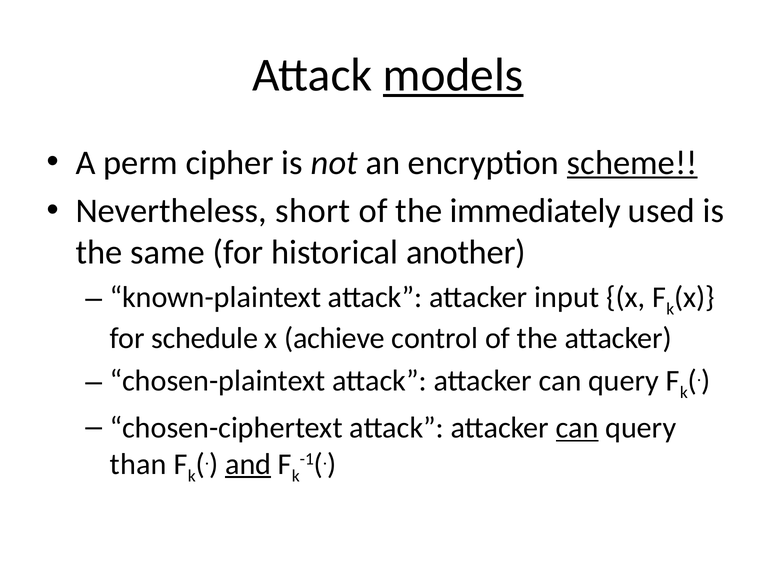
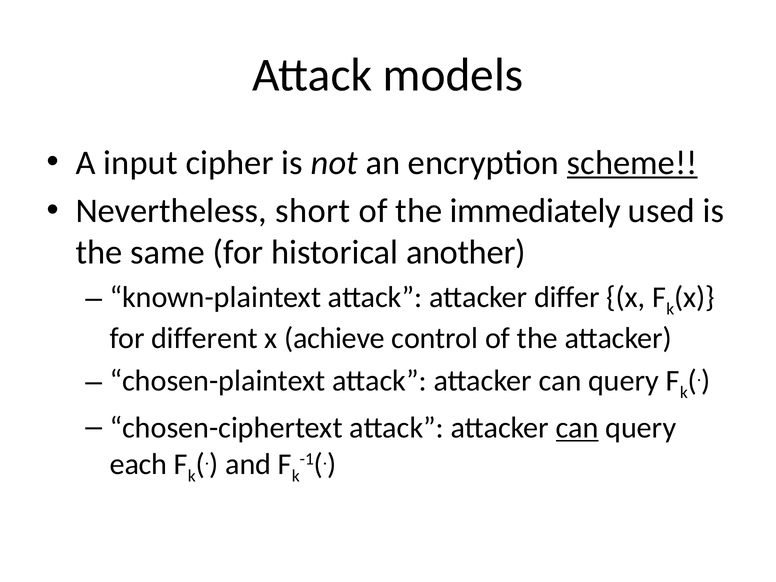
models underline: present -> none
perm: perm -> input
input: input -> differ
schedule: schedule -> different
than: than -> each
and underline: present -> none
